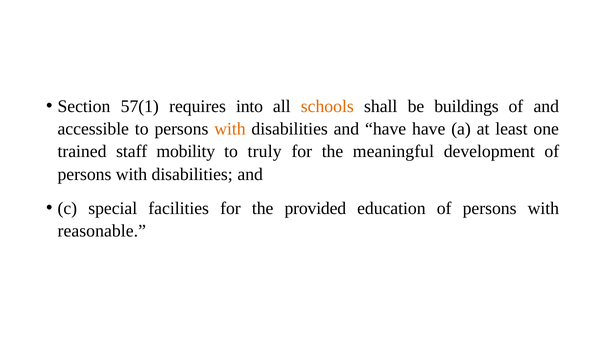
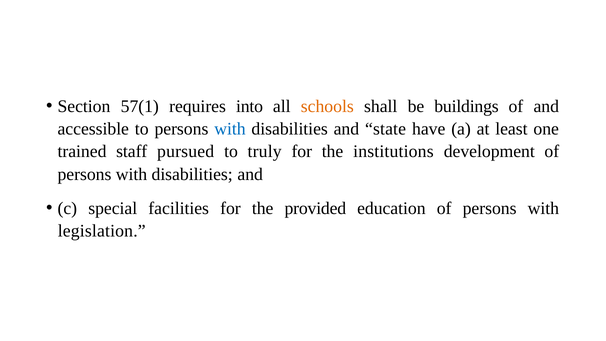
with at (230, 129) colour: orange -> blue
and have: have -> state
mobility: mobility -> pursued
meaningful: meaningful -> institutions
reasonable: reasonable -> legislation
